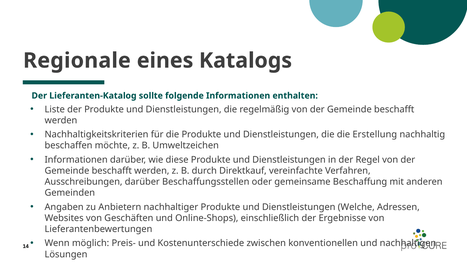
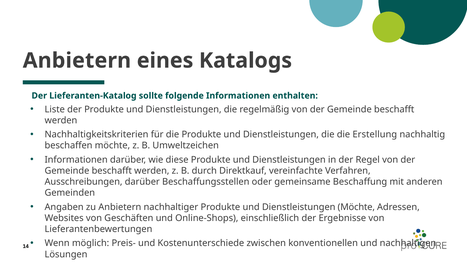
Regionale at (77, 60): Regionale -> Anbietern
Dienstleistungen Welche: Welche -> Möchte
